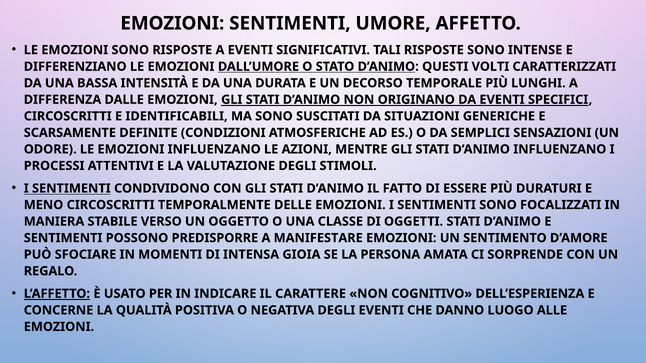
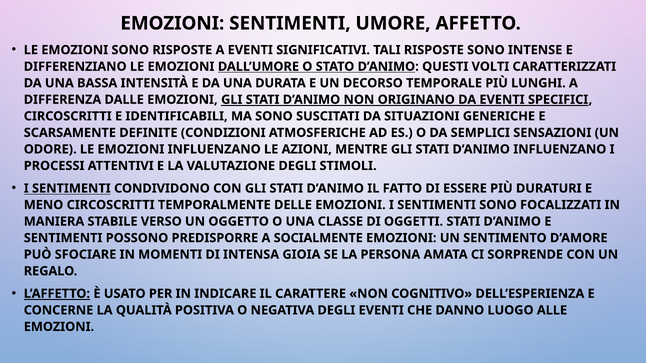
MANIFESTARE: MANIFESTARE -> SOCIALMENTE
